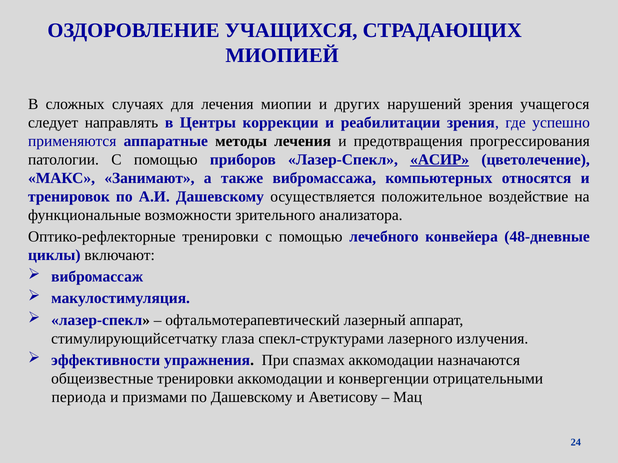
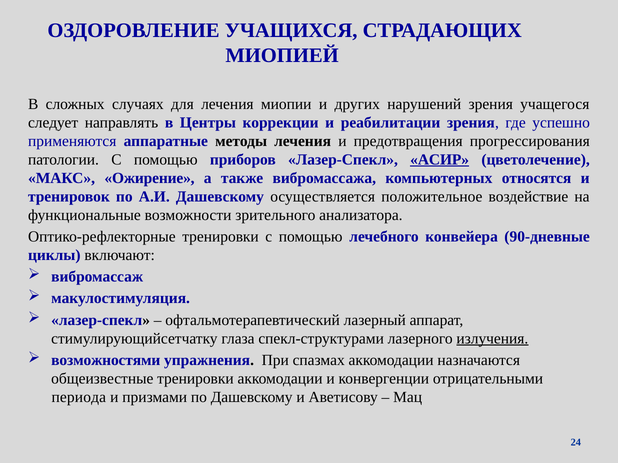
Занимают: Занимают -> Ожирение
48-дневные: 48-дневные -> 90-дневные
излучения underline: none -> present
эффективности: эффективности -> возможностями
